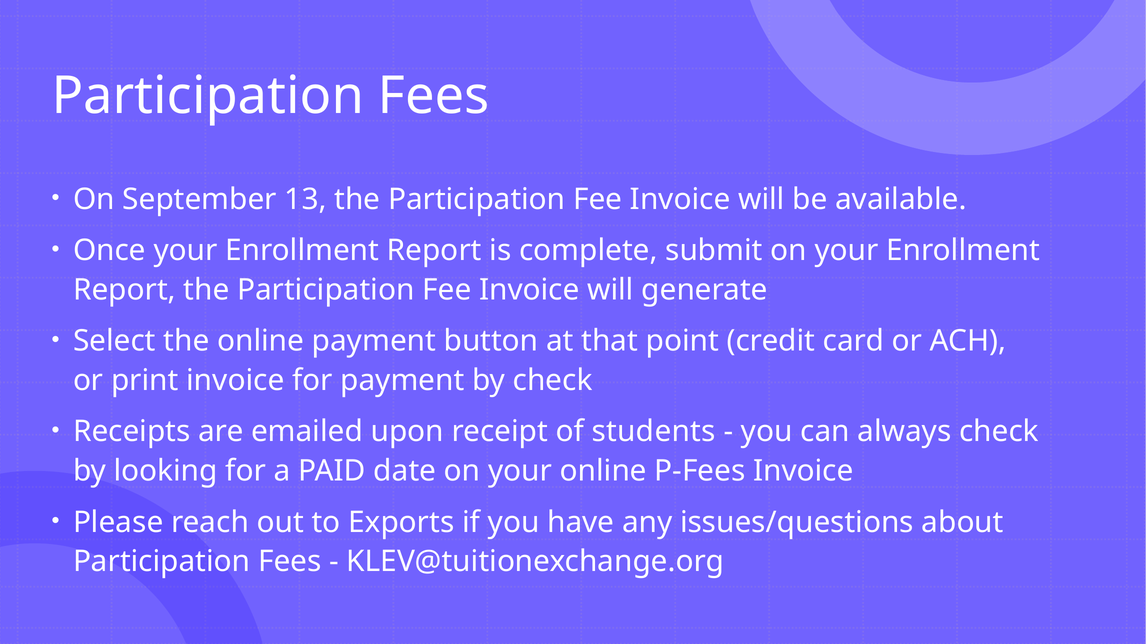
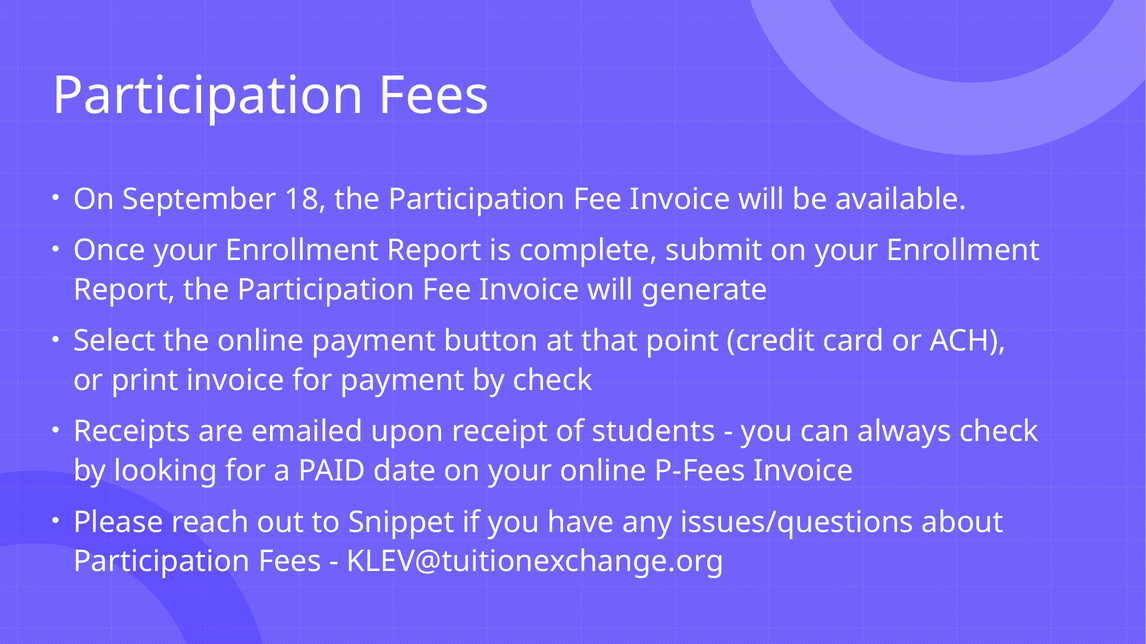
13: 13 -> 18
Exports: Exports -> Snippet
